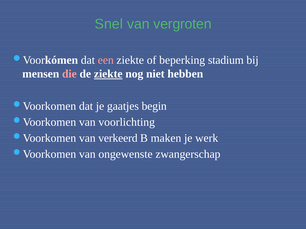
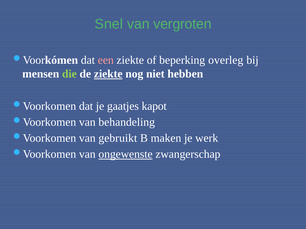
stadium: stadium -> overleg
die colour: pink -> light green
begin: begin -> kapot
voorlichting: voorlichting -> behandeling
verkeerd: verkeerd -> gebruikt
ongewenste underline: none -> present
